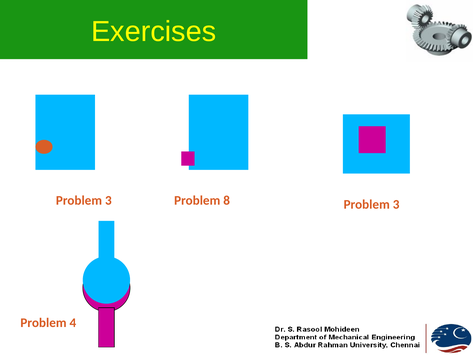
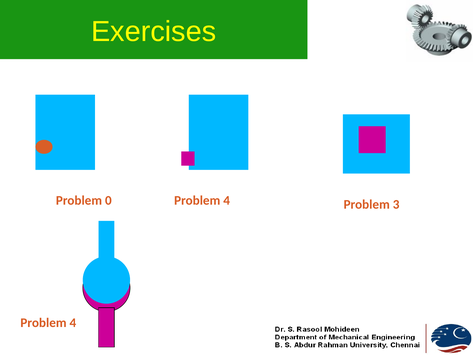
3 at (108, 200): 3 -> 0
8 at (227, 200): 8 -> 4
